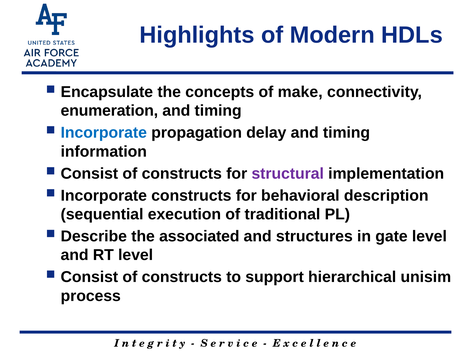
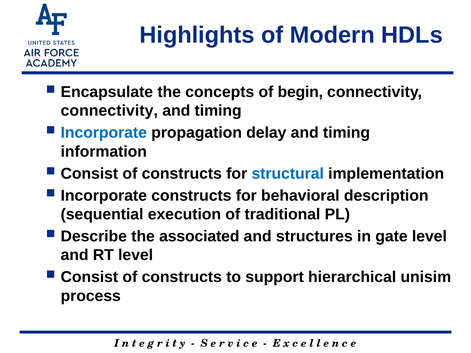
make: make -> begin
enumeration at (109, 111): enumeration -> connectivity
structural colour: purple -> blue
